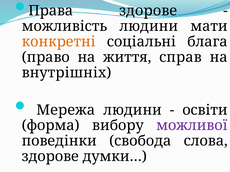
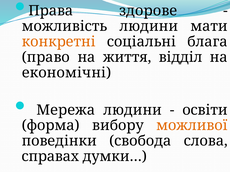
справ: справ -> відділ
внутрішніх: внутрішніх -> економічні
можливої colour: purple -> orange
здорове at (50, 157): здорове -> справах
